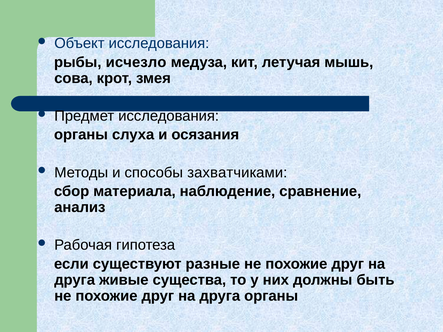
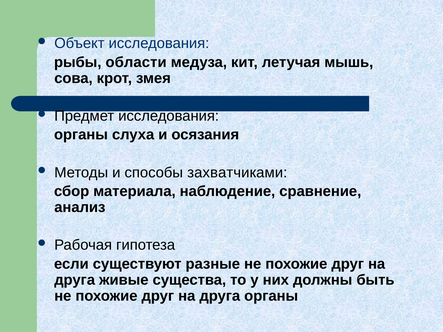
исчезло: исчезло -> области
